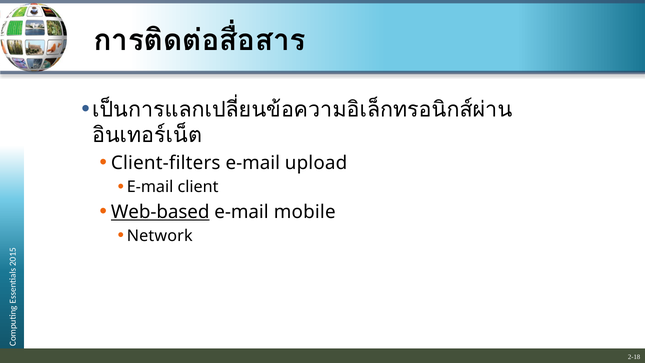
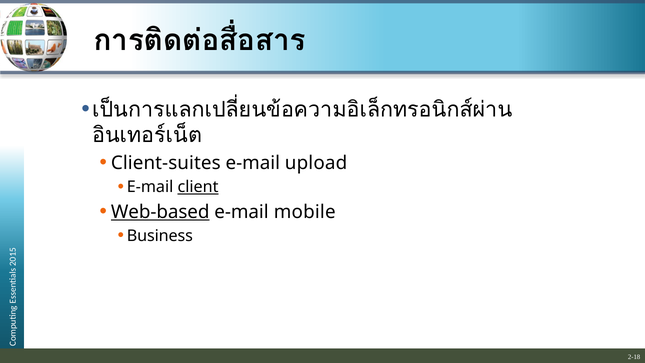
Client-filters: Client-filters -> Client-suites
client underline: none -> present
Network: Network -> Business
